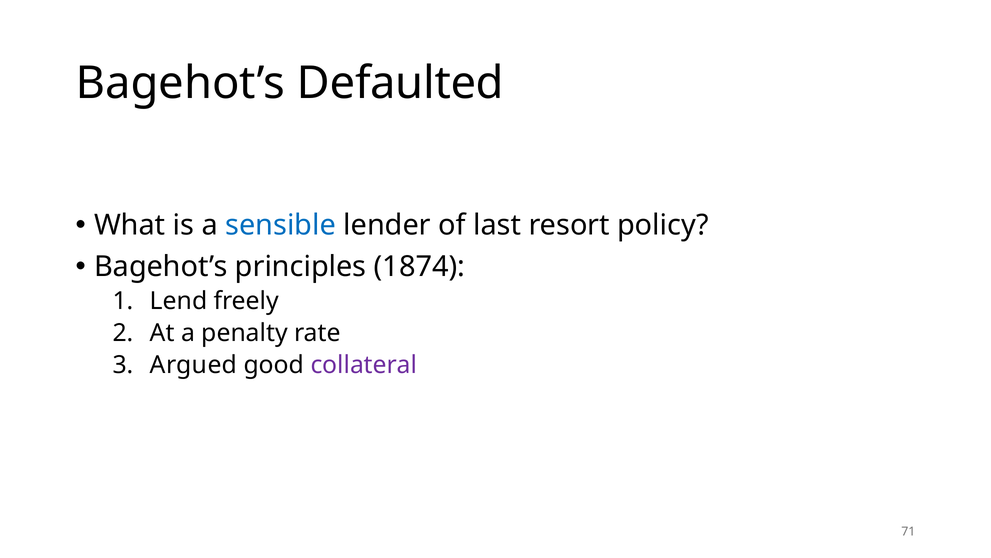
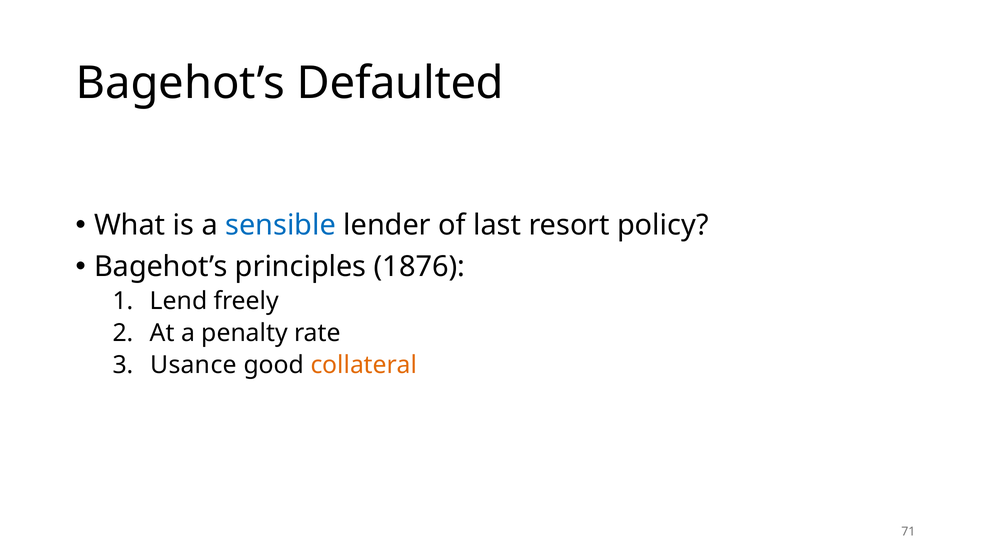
1874: 1874 -> 1876
Argued: Argued -> Usance
collateral colour: purple -> orange
